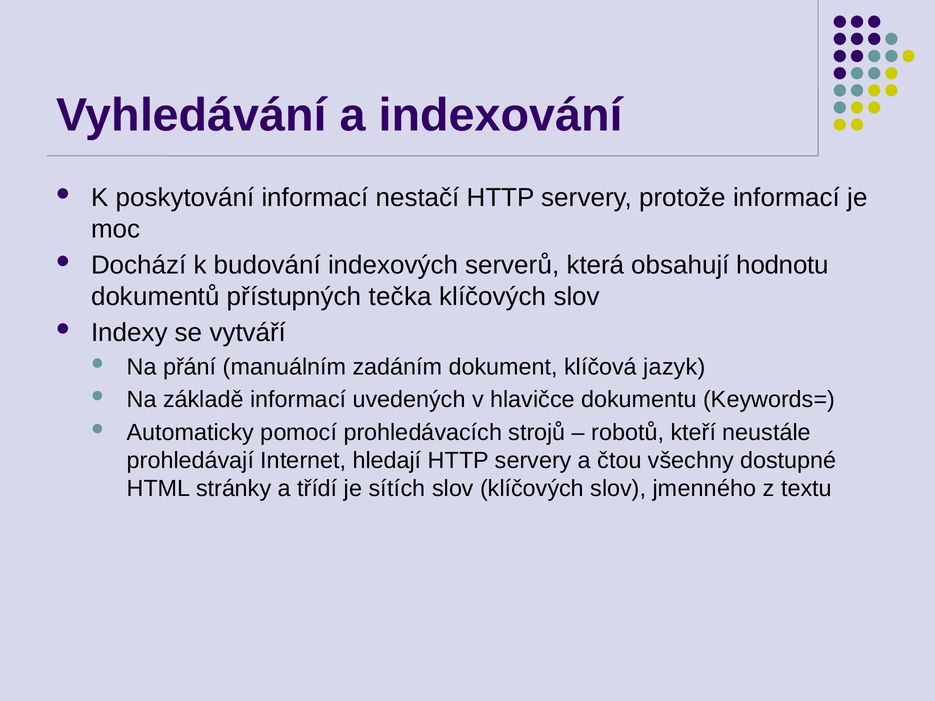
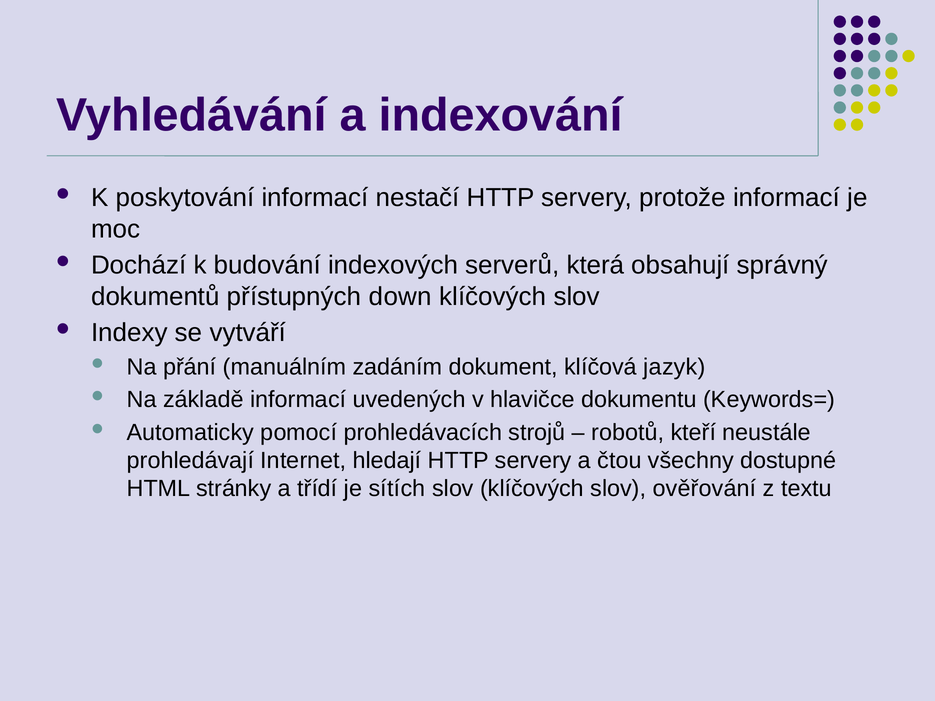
hodnotu: hodnotu -> správný
tečka: tečka -> down
jmenného: jmenného -> ověřování
